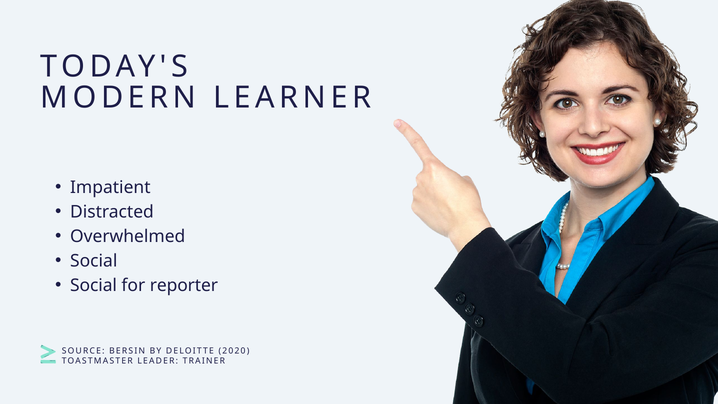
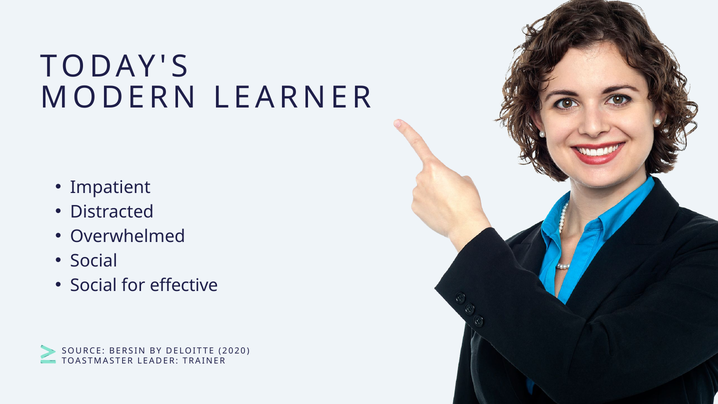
reporter: reporter -> effective
